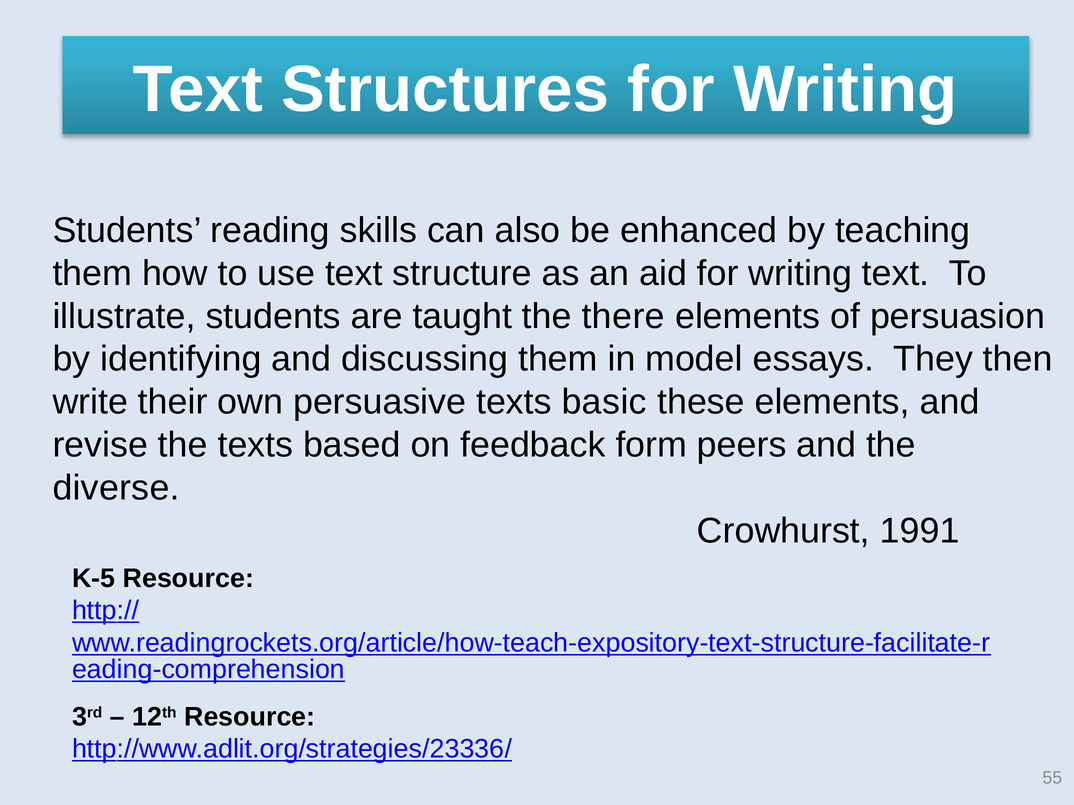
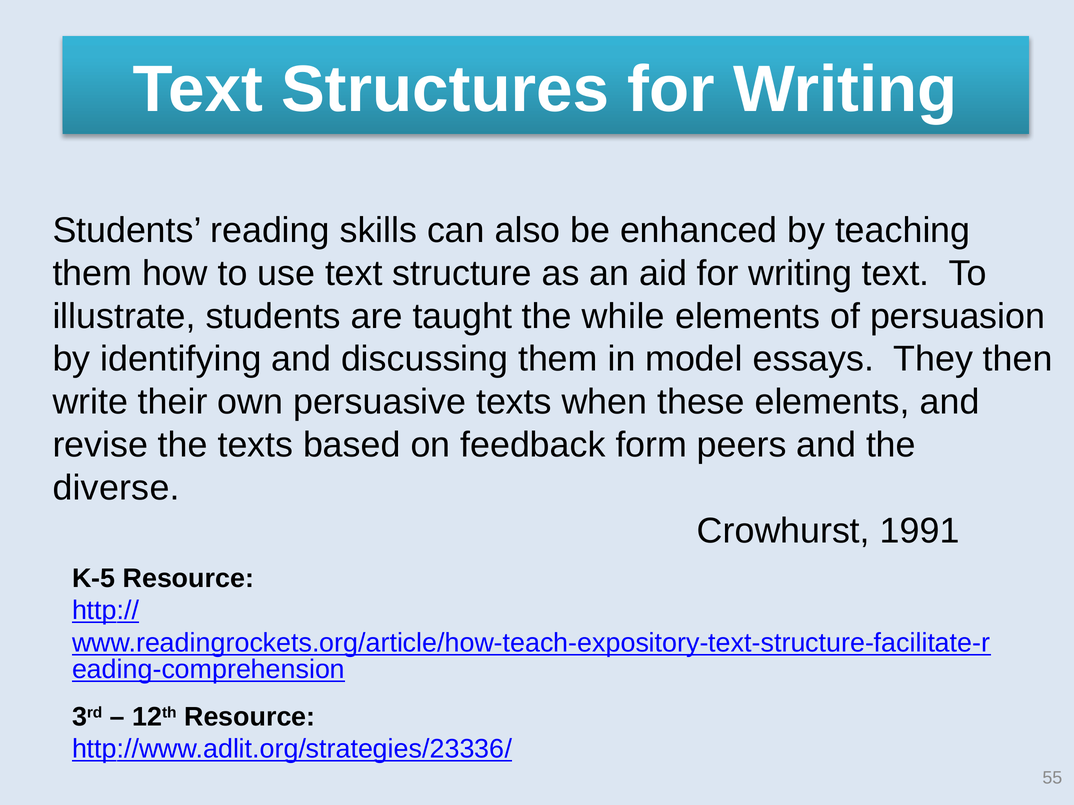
there: there -> while
basic: basic -> when
